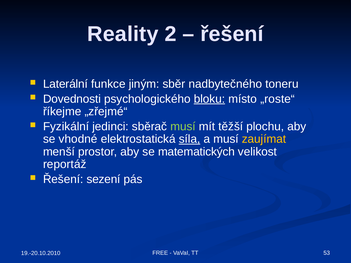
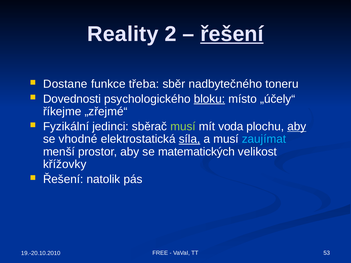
řešení at (232, 34) underline: none -> present
Laterální: Laterální -> Dostane
jiným: jiným -> třeba
„roste“: „roste“ -> „účely“
těžší: těžší -> voda
aby at (297, 127) underline: none -> present
zaujímat colour: yellow -> light blue
reportáž: reportáž -> křížovky
sezení: sezení -> natolik
